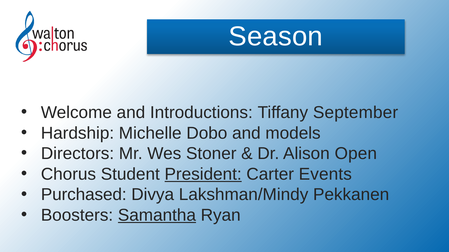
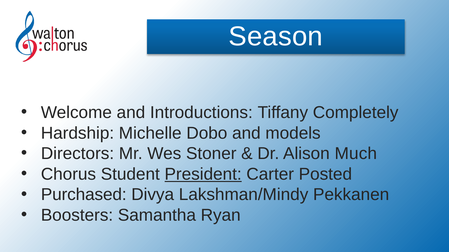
September: September -> Completely
Open: Open -> Much
Events: Events -> Posted
Samantha underline: present -> none
